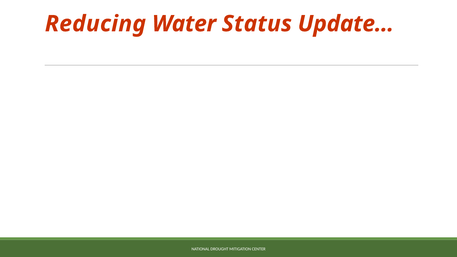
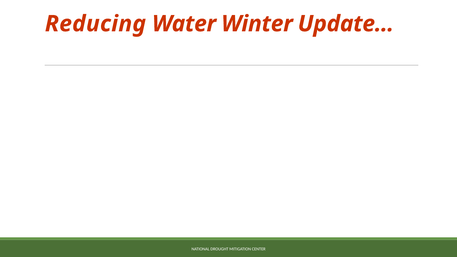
Status: Status -> Winter
